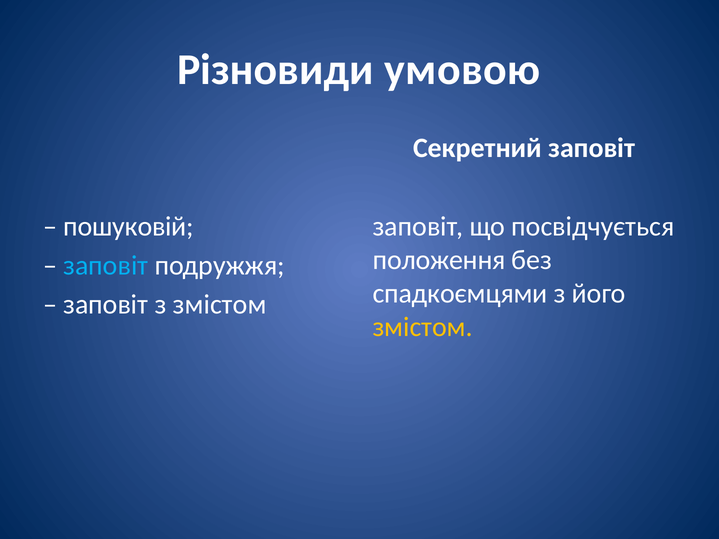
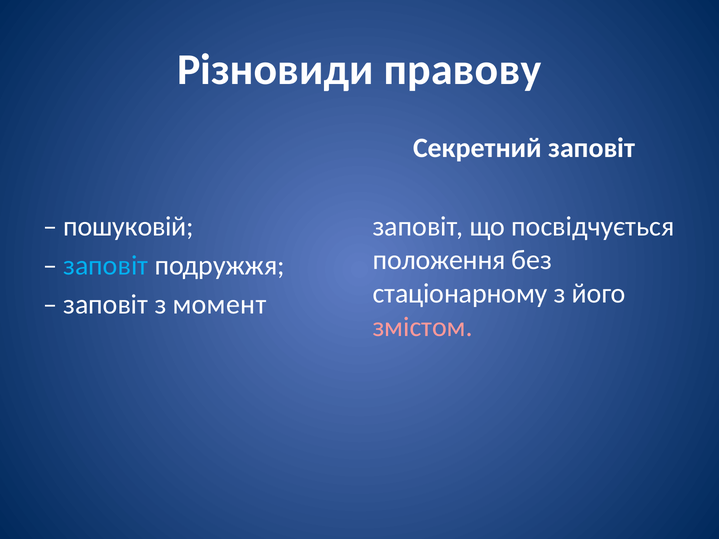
умовою: умовою -> правову
спадкоємцями: спадкоємцями -> стаціонарному
з змістом: змістом -> момент
змістом at (423, 327) colour: yellow -> pink
